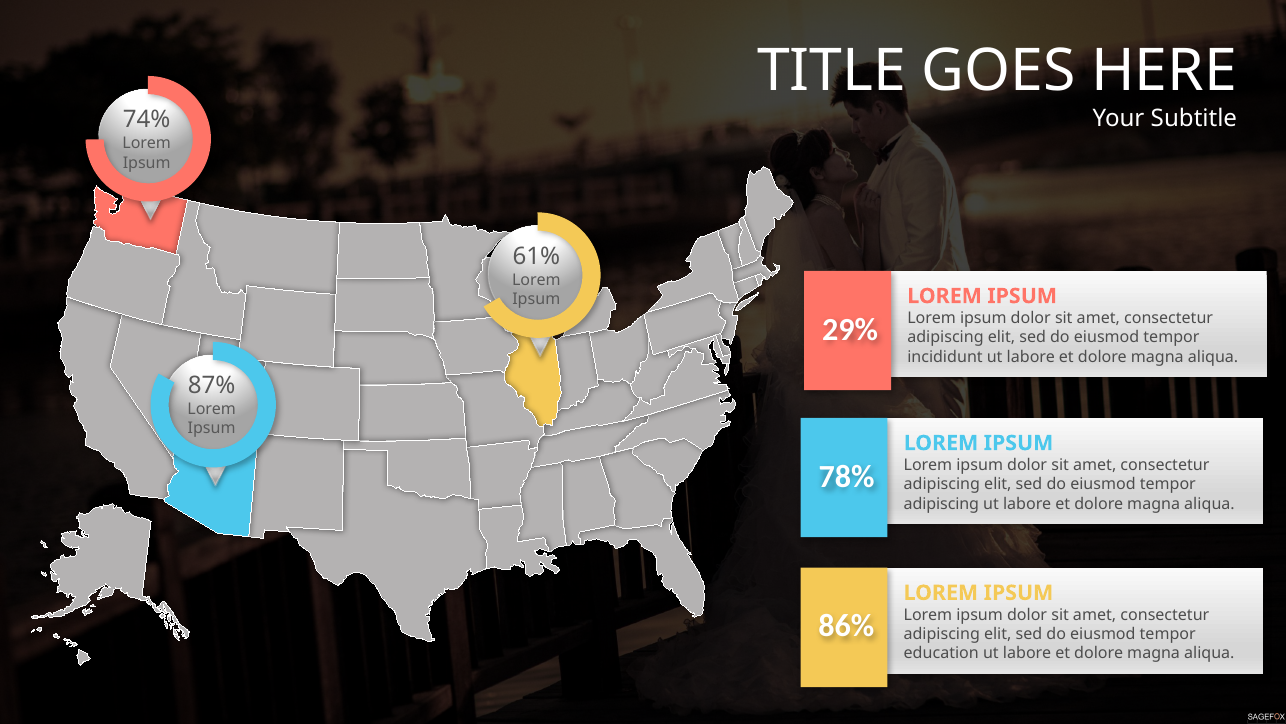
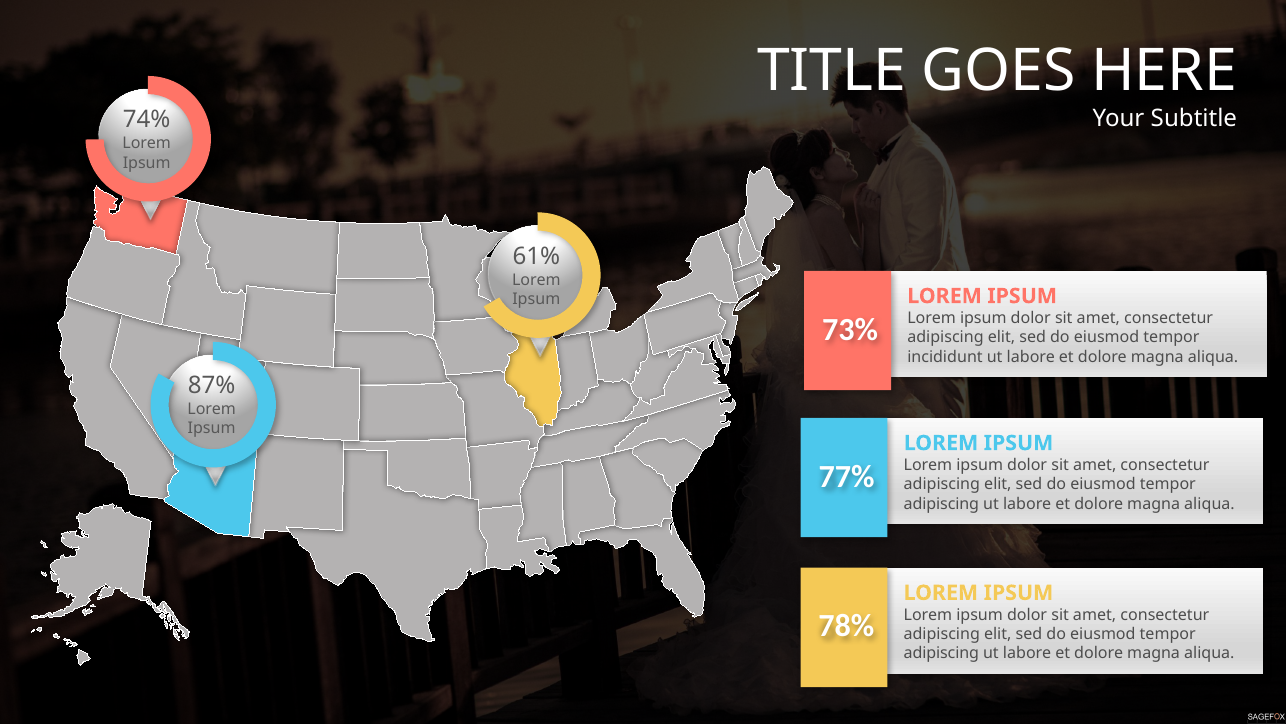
29%: 29% -> 73%
78%: 78% -> 77%
86%: 86% -> 78%
education at (941, 653): education -> adipiscing
